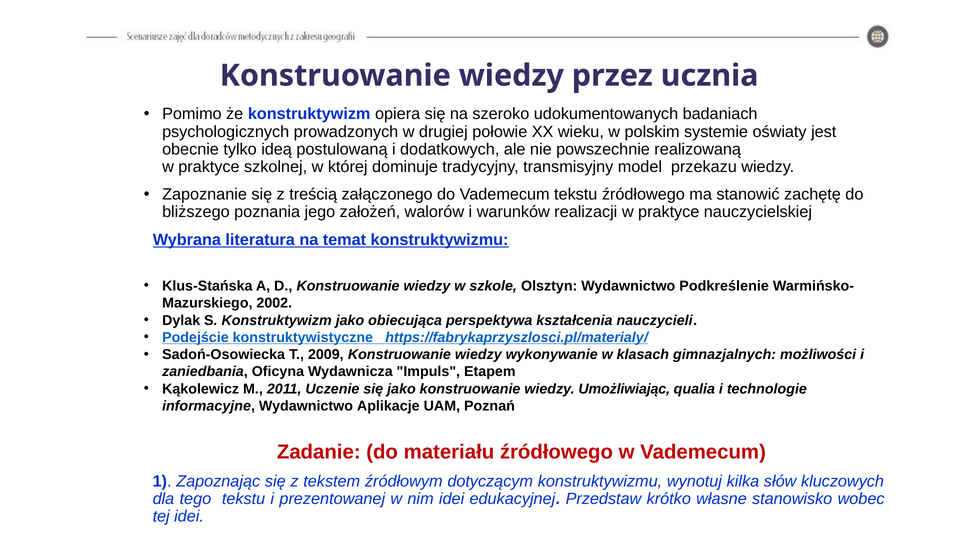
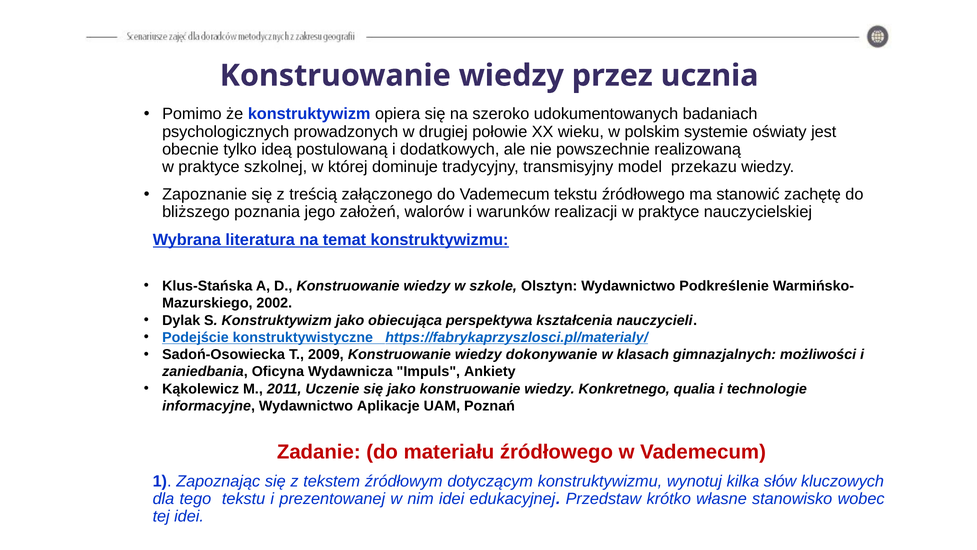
wykonywanie: wykonywanie -> dokonywanie
Etapem: Etapem -> Ankiety
Umożliwiając: Umożliwiając -> Konkretnego
